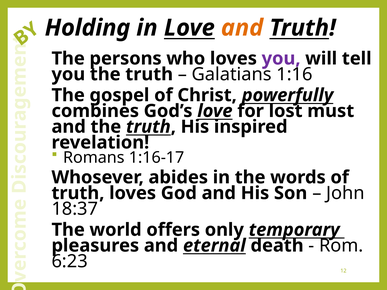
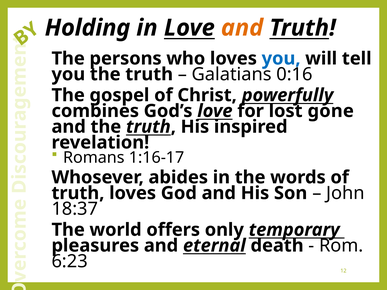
you at (281, 59) colour: purple -> blue
1:16: 1:16 -> 0:16
must: must -> gone
